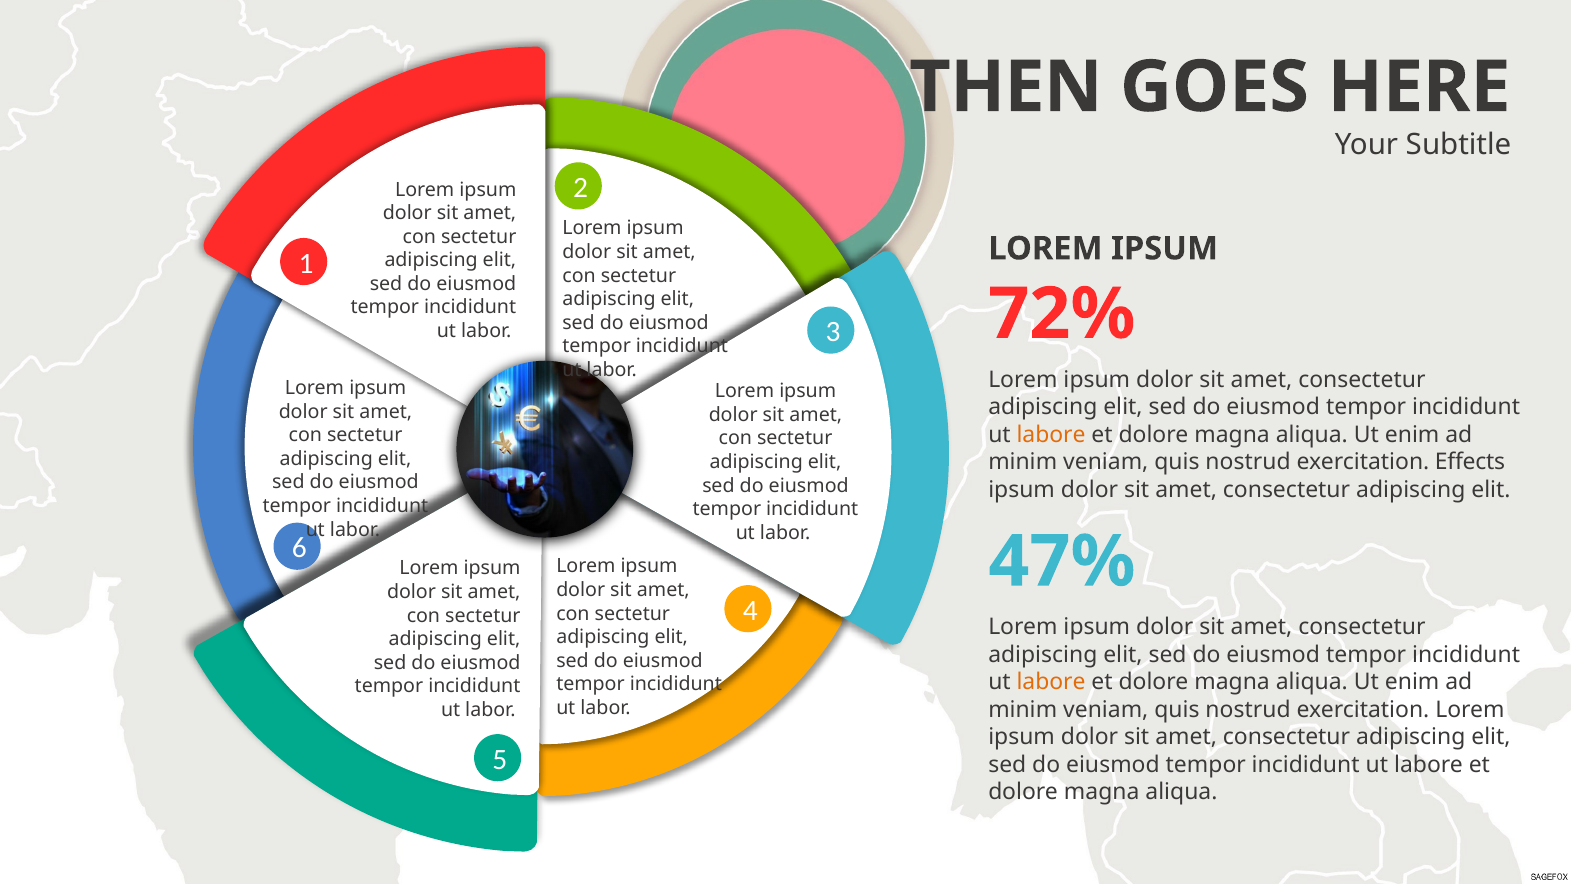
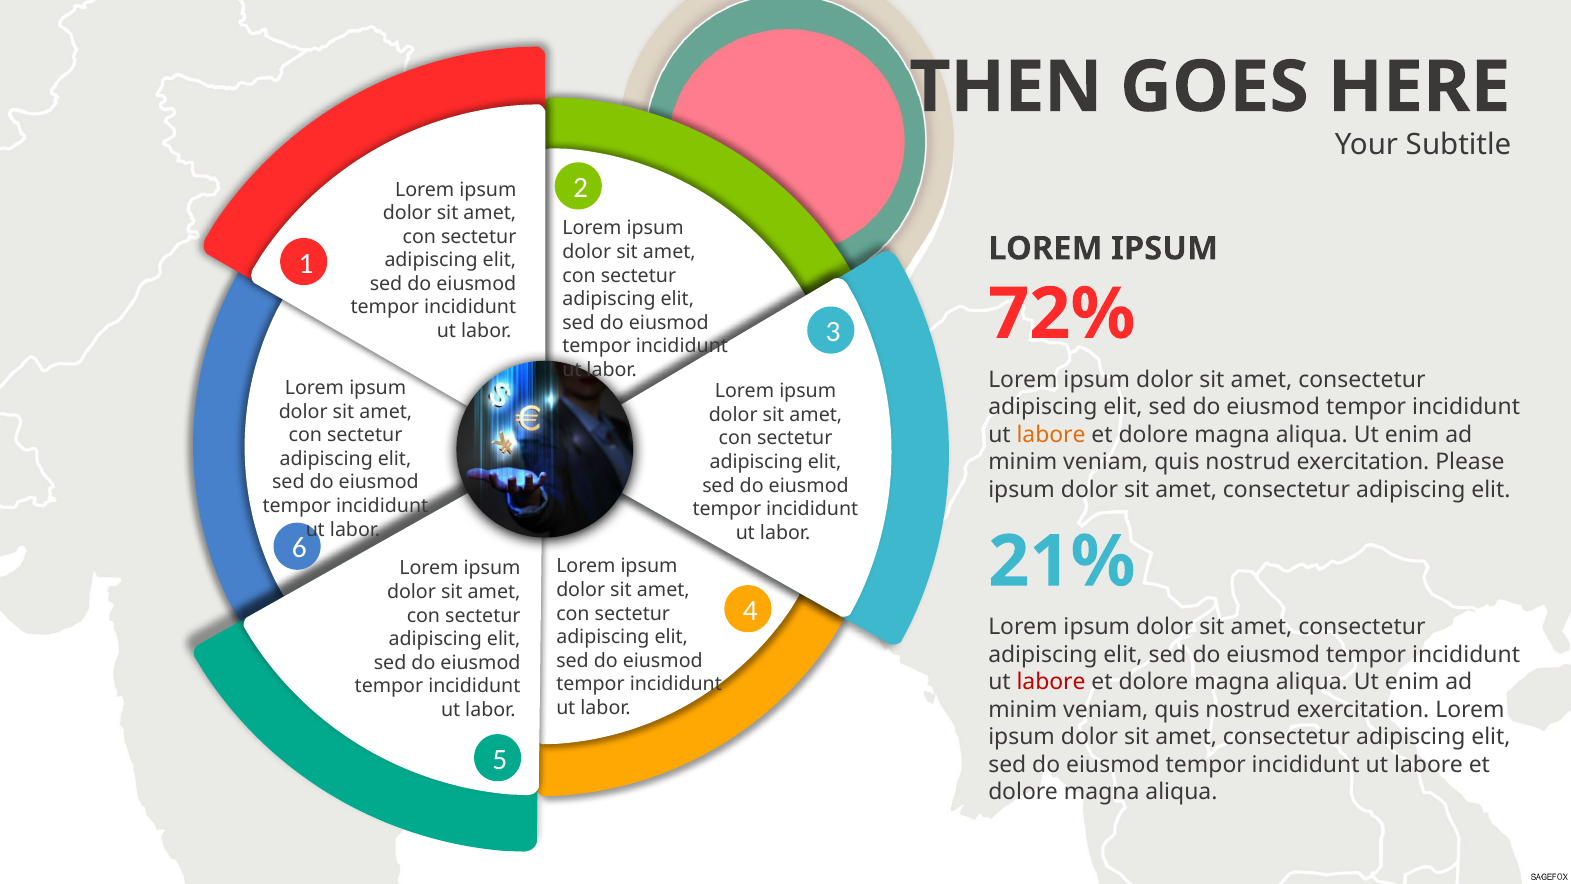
Effects: Effects -> Please
47%: 47% -> 21%
labore at (1051, 682) colour: orange -> red
